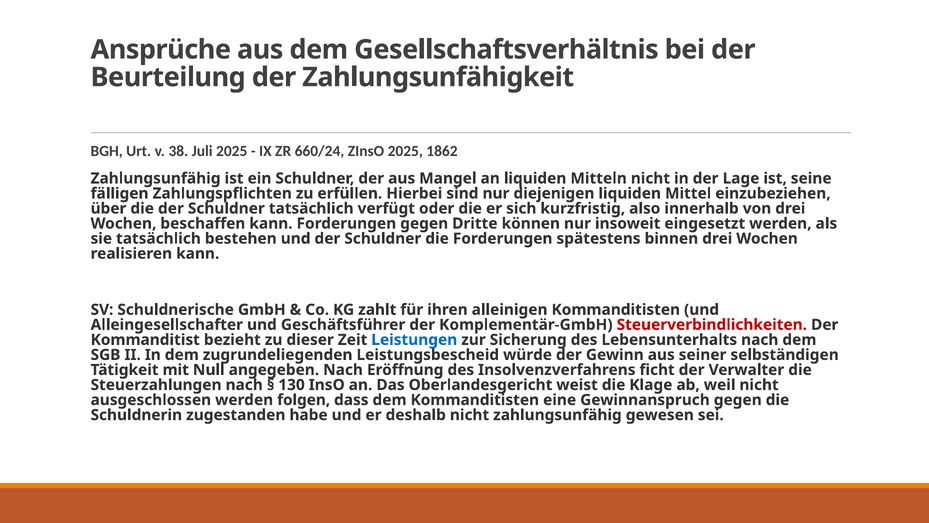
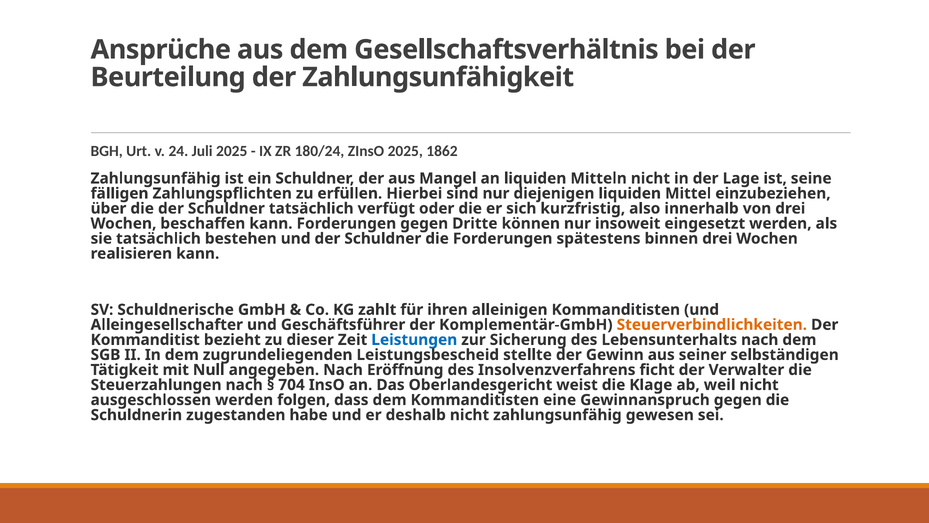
38: 38 -> 24
660/24: 660/24 -> 180/24
Steuerverbindlichkeiten colour: red -> orange
würde: würde -> stellte
130: 130 -> 704
